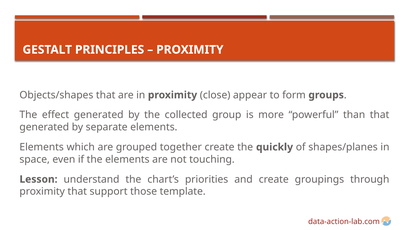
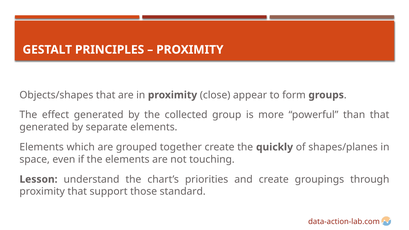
template: template -> standard
